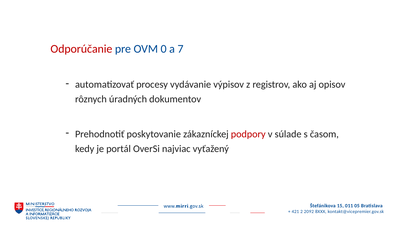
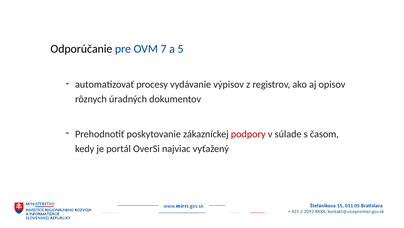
Odporúčanie colour: red -> black
0: 0 -> 7
7: 7 -> 5
